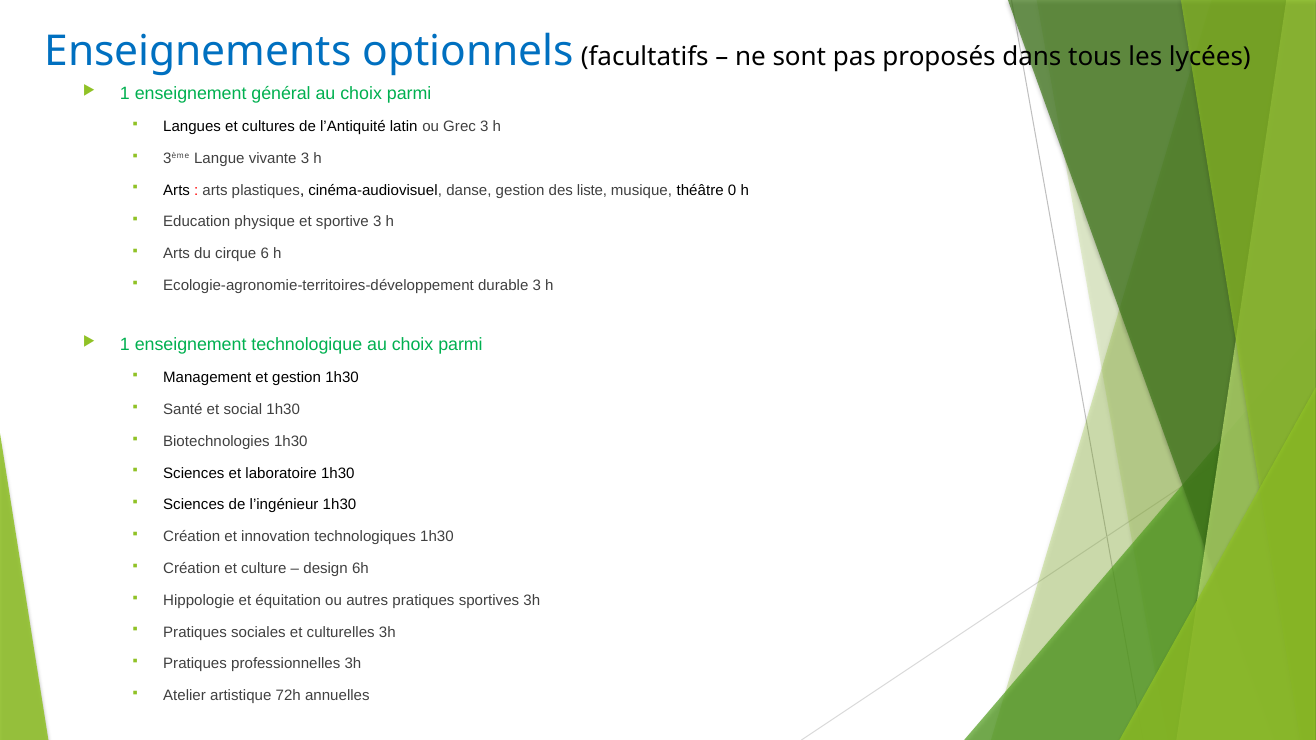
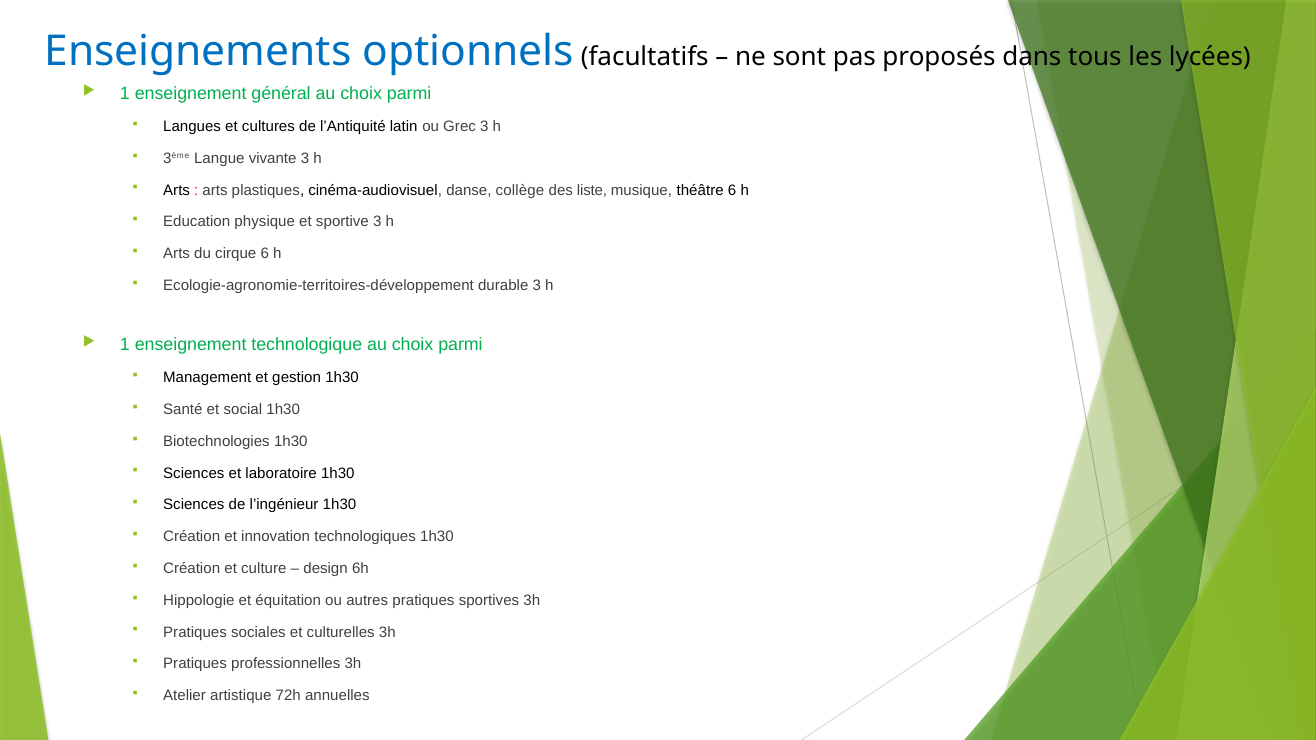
danse gestion: gestion -> collège
théâtre 0: 0 -> 6
